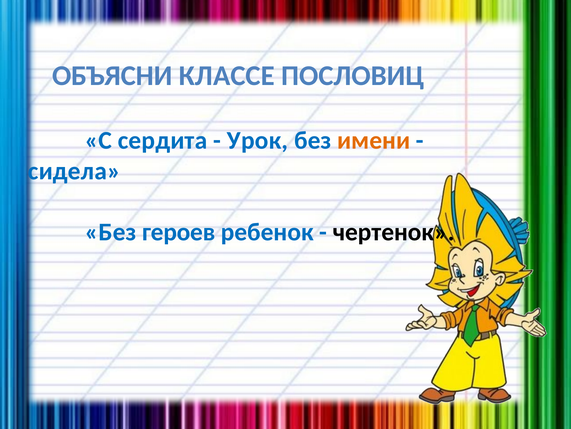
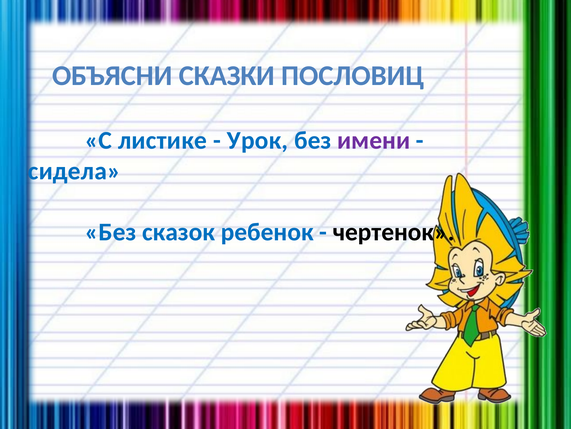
КЛАССЕ: КЛАССЕ -> СКАЗКИ
сердита: сердита -> листике
имени colour: orange -> purple
героев: героев -> сказок
